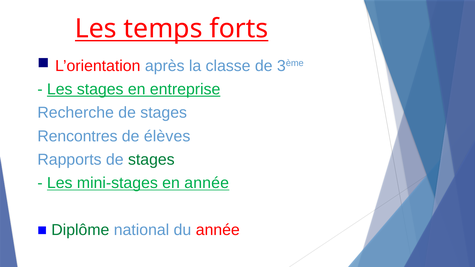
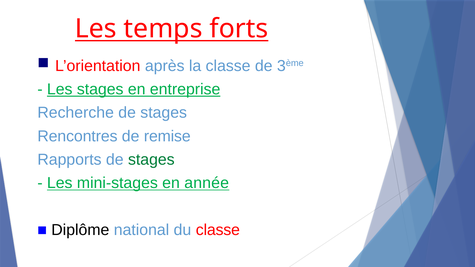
élèves: élèves -> remise
Diplôme colour: green -> black
du année: année -> classe
